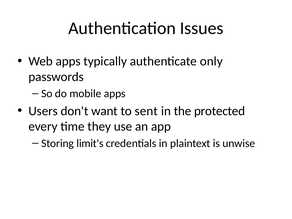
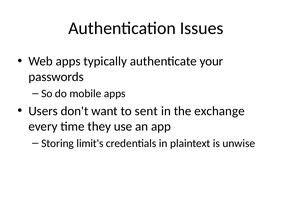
only: only -> your
protected: protected -> exchange
